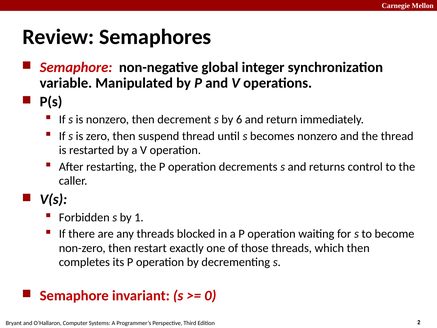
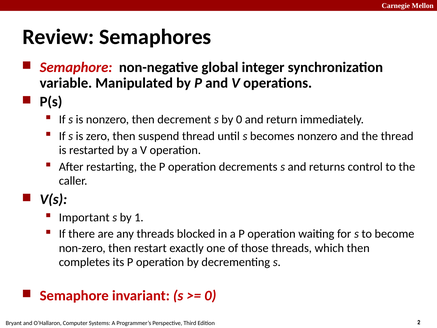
by 6: 6 -> 0
Forbidden: Forbidden -> Important
